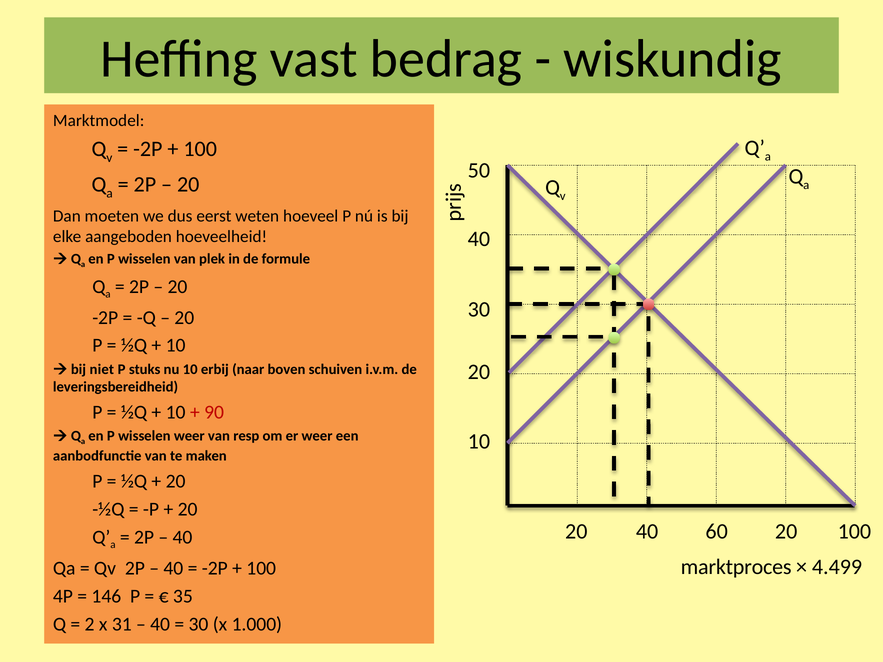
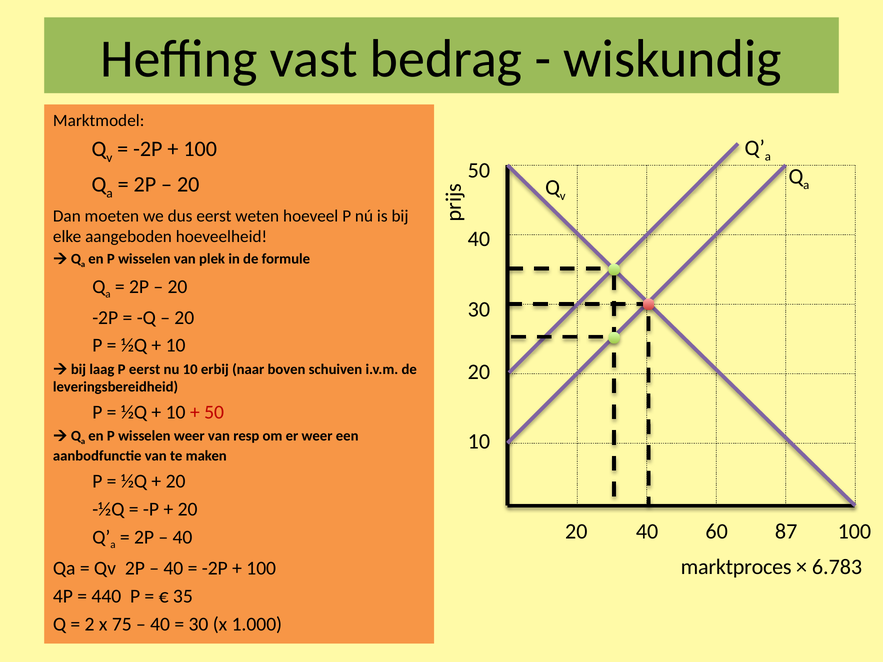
niet: niet -> laag
P stuks: stuks -> eerst
90 at (214, 412): 90 -> 50
60 20: 20 -> 87
4.499: 4.499 -> 6.783
146: 146 -> 440
31: 31 -> 75
